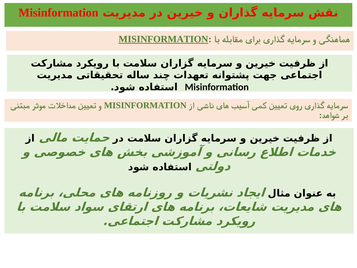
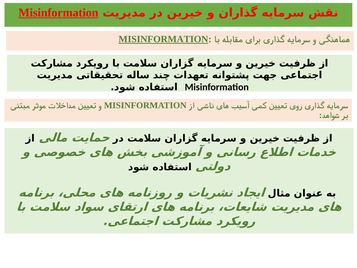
Misinformation at (58, 13) underline: none -> present
